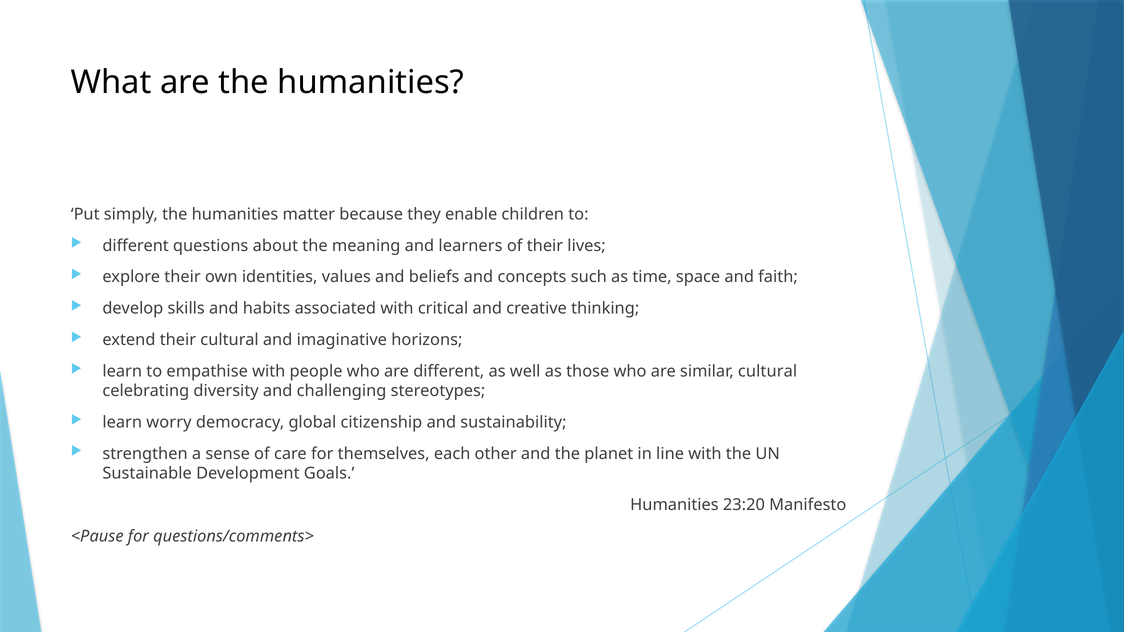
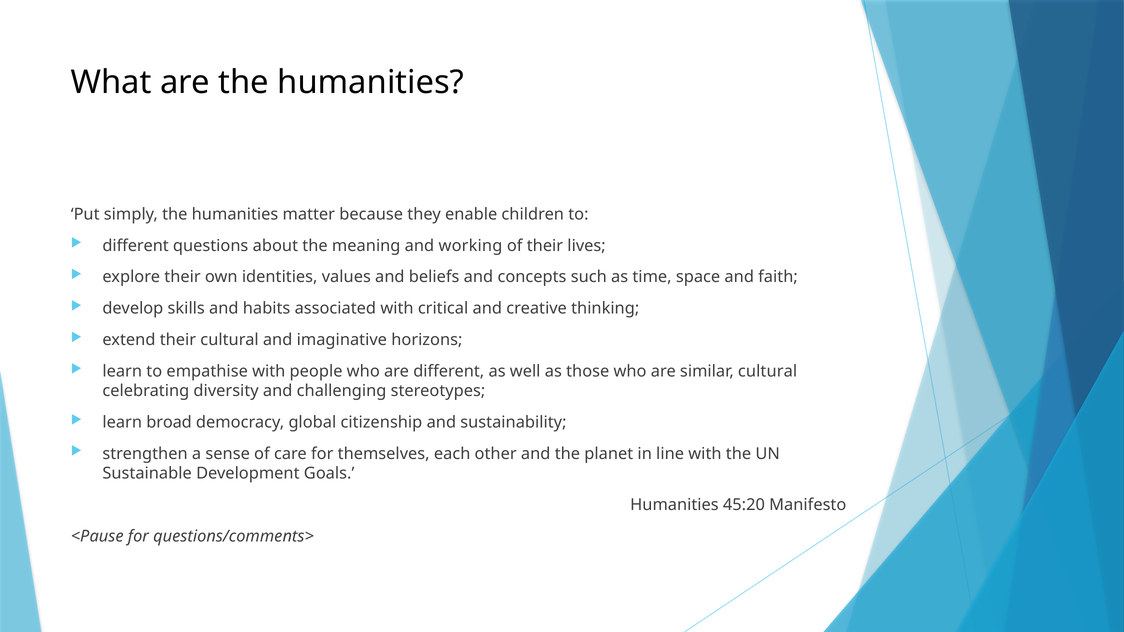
learners: learners -> working
worry: worry -> broad
23:20: 23:20 -> 45:20
